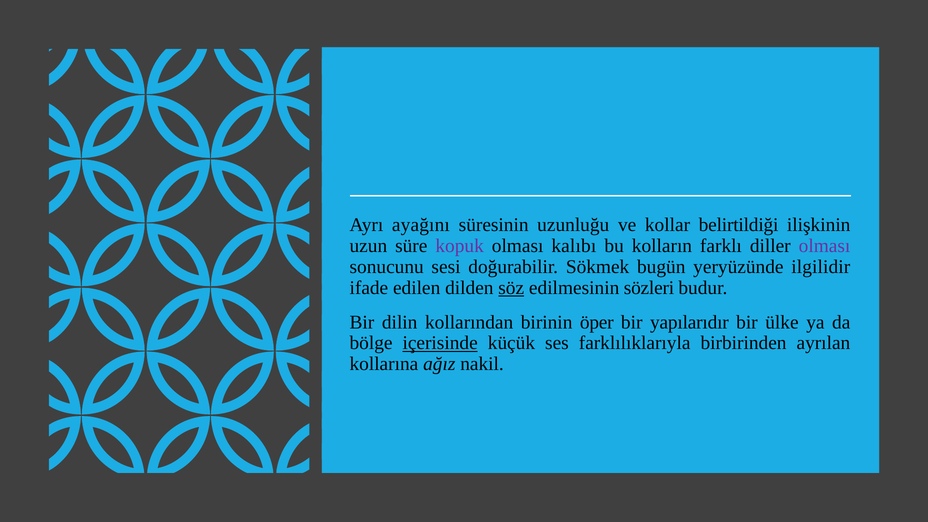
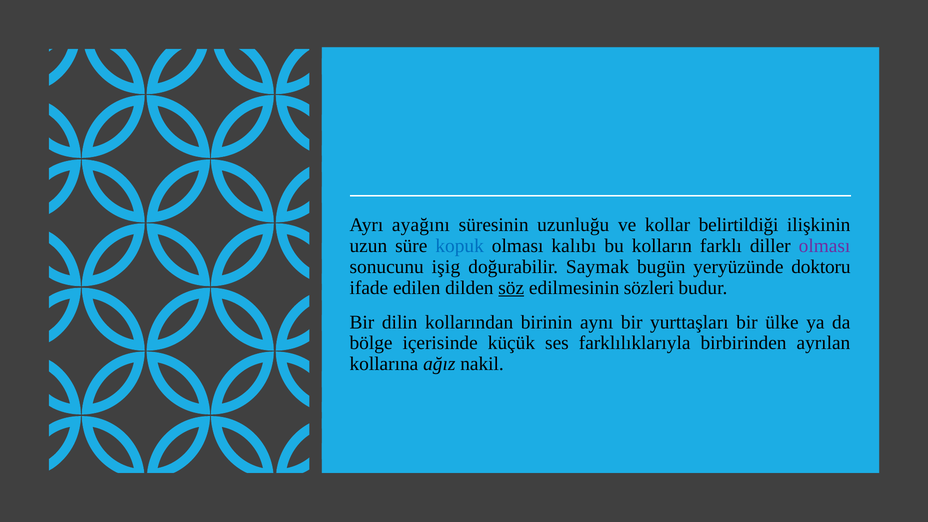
kopuk colour: purple -> blue
sesi: sesi -> işig
Sökmek: Sökmek -> Saymak
ilgilidir: ilgilidir -> doktoru
öper: öper -> aynı
yapılarıdır: yapılarıdır -> yurttaşları
içerisinde underline: present -> none
